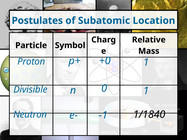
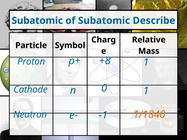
Postulates at (37, 21): Postulates -> Subatomic
Location: Location -> Describe
+0: +0 -> +8
Divisible: Divisible -> Cathode
1/1840 colour: black -> orange
